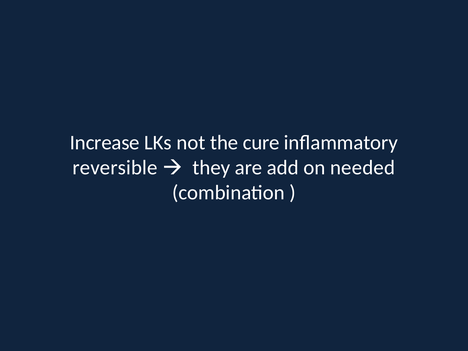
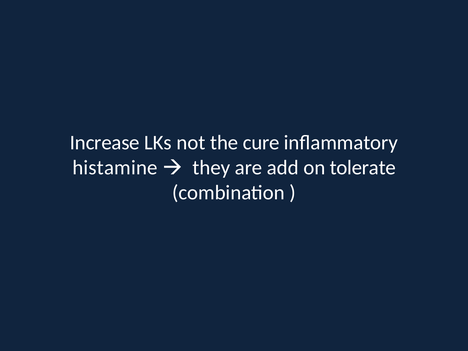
reversible: reversible -> histamine
needed: needed -> tolerate
